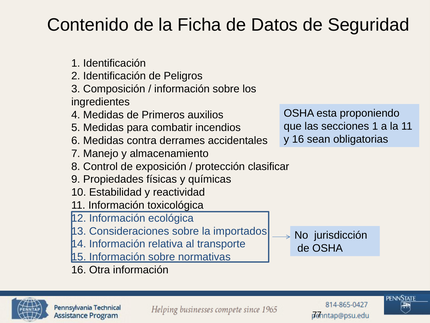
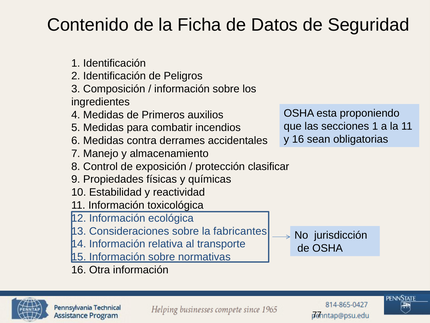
importados: importados -> fabricantes
